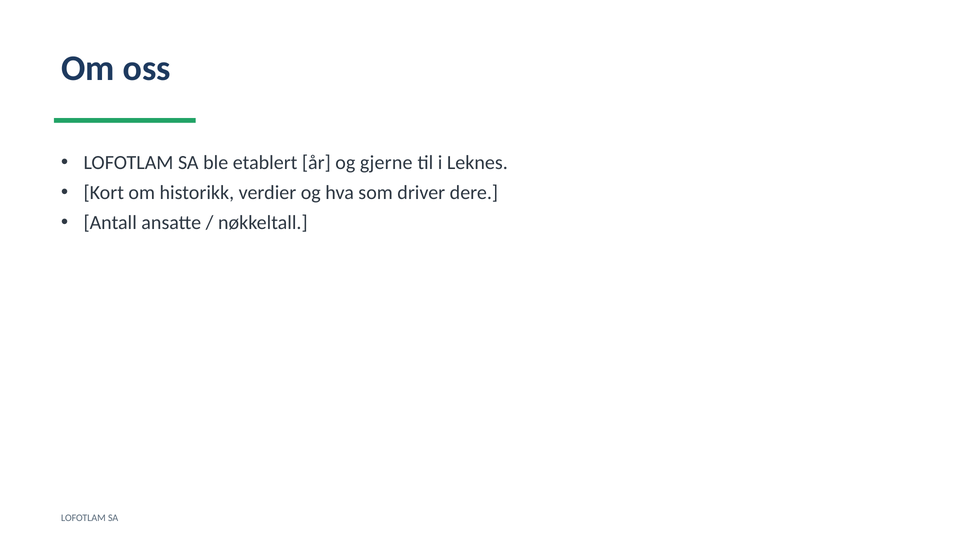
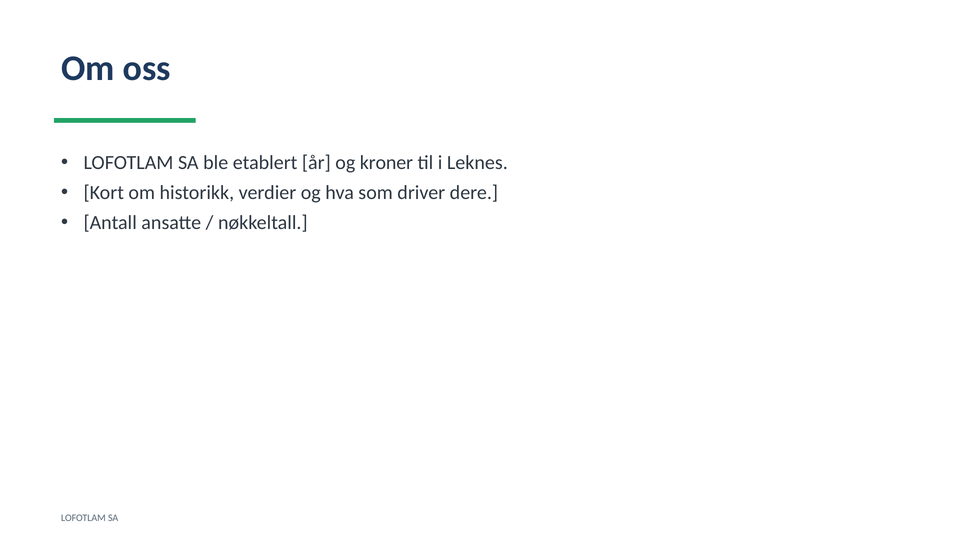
gjerne: gjerne -> kroner
